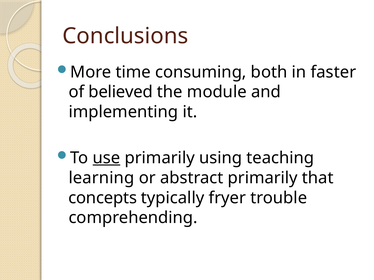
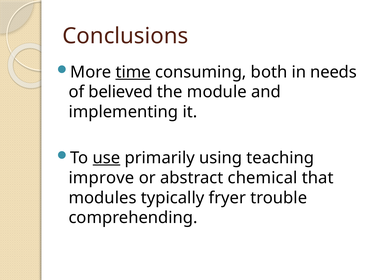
time underline: none -> present
faster: faster -> needs
learning: learning -> improve
abstract primarily: primarily -> chemical
concepts: concepts -> modules
